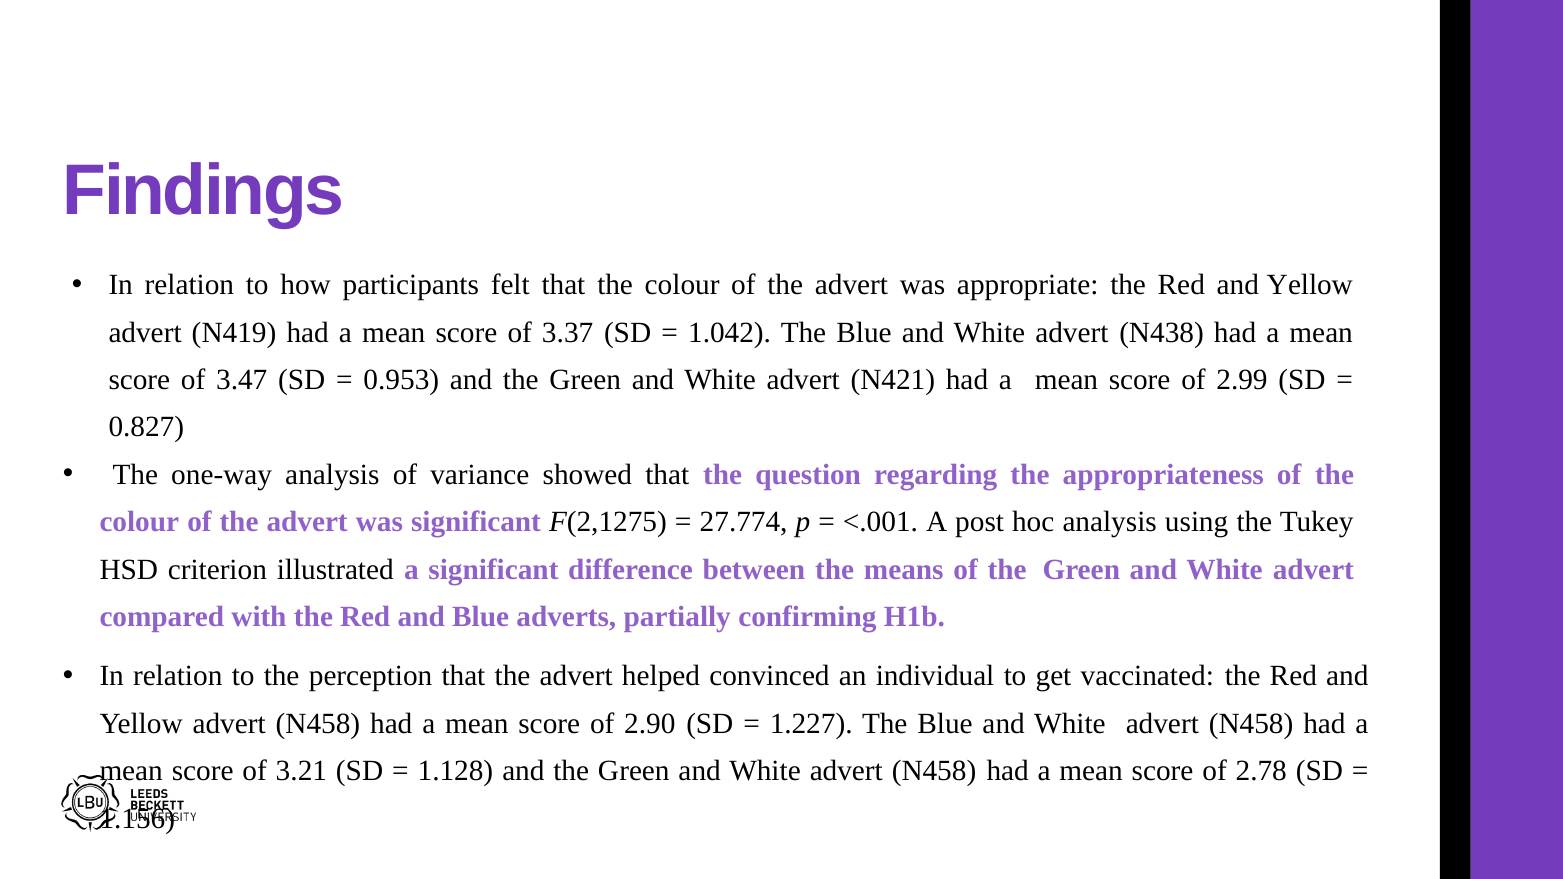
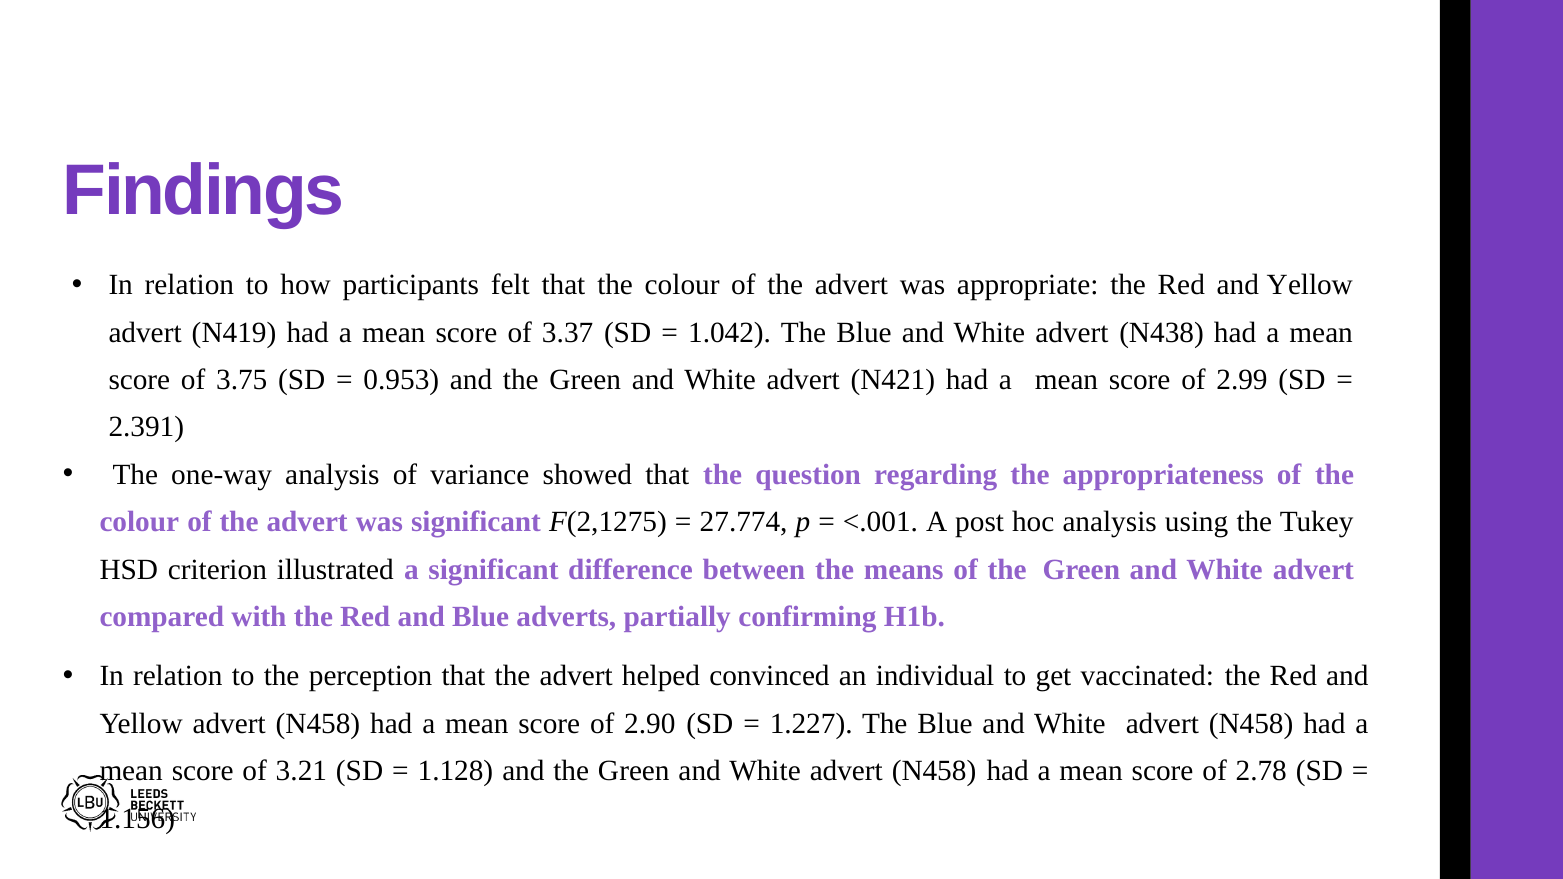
3.47: 3.47 -> 3.75
0.827: 0.827 -> 2.391
